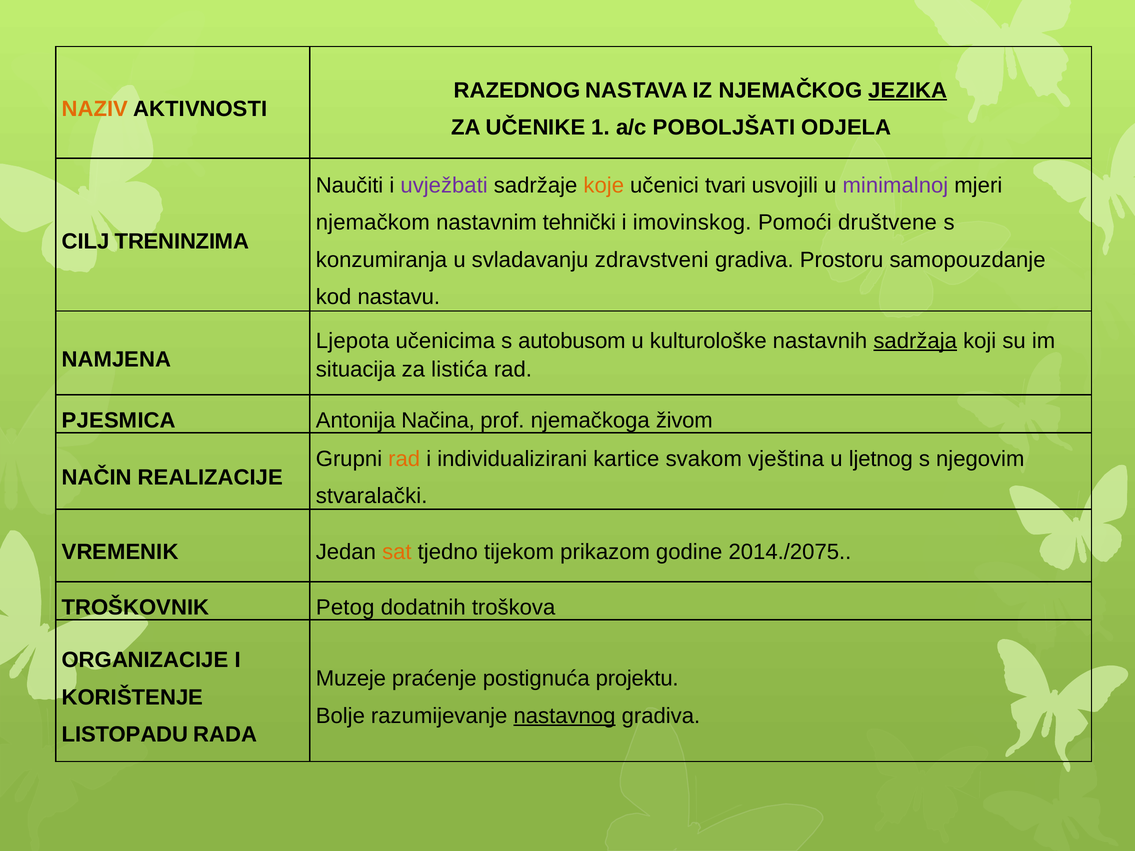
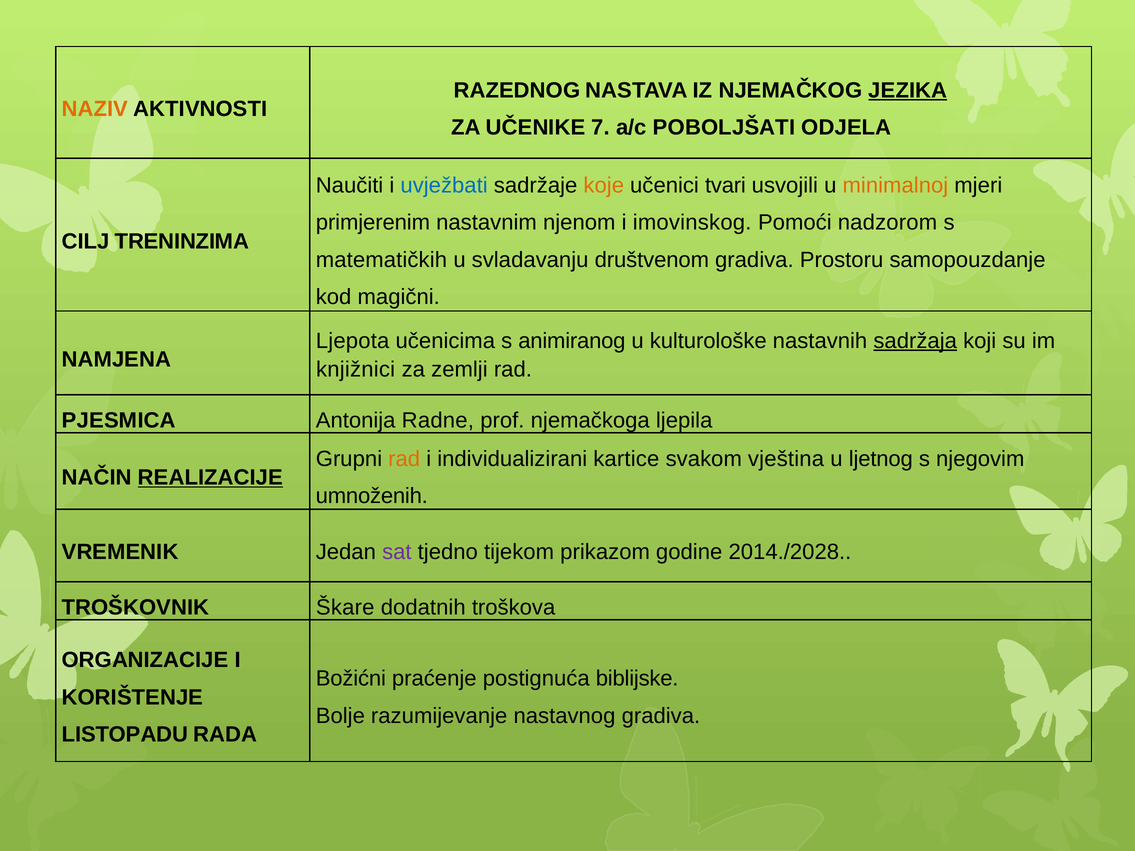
1: 1 -> 7
uvježbati colour: purple -> blue
minimalnoj colour: purple -> orange
njemačkom: njemačkom -> primjerenim
tehnički: tehnički -> njenom
društvene: društvene -> nadzorom
konzumiranja: konzumiranja -> matematičkih
zdravstveni: zdravstveni -> društvenom
nastavu: nastavu -> magični
autobusom: autobusom -> animiranog
situacija: situacija -> knjižnici
listića: listića -> zemlji
Načina: Načina -> Radne
živom: živom -> ljepila
REALIZACIJE underline: none -> present
stvaralački: stvaralački -> umnoženih
sat colour: orange -> purple
2014./2075: 2014./2075 -> 2014./2028
Petog: Petog -> Škare
Muzeje: Muzeje -> Božićni
projektu: projektu -> biblijske
nastavnog underline: present -> none
